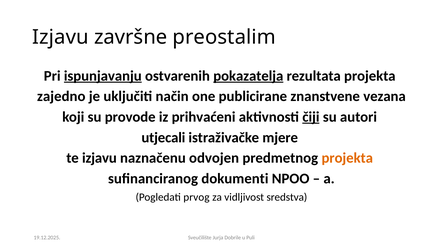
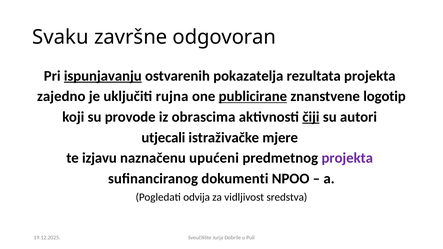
Izjavu at (60, 37): Izjavu -> Svaku
preostalim: preostalim -> odgovoran
pokazatelja underline: present -> none
način: način -> rujna
publicirane underline: none -> present
vezana: vezana -> logotip
prihvaćeni: prihvaćeni -> obrascima
odvojen: odvojen -> upućeni
projekta at (347, 158) colour: orange -> purple
prvog: prvog -> odvija
